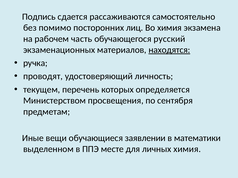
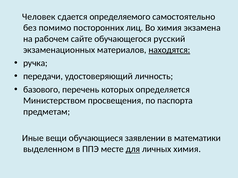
Подпись: Подпись -> Человек
рассаживаются: рассаживаются -> определяемого
часть: часть -> сайте
проводят: проводят -> передачи
текущем: текущем -> базового
сентября: сентября -> паспорта
для underline: none -> present
